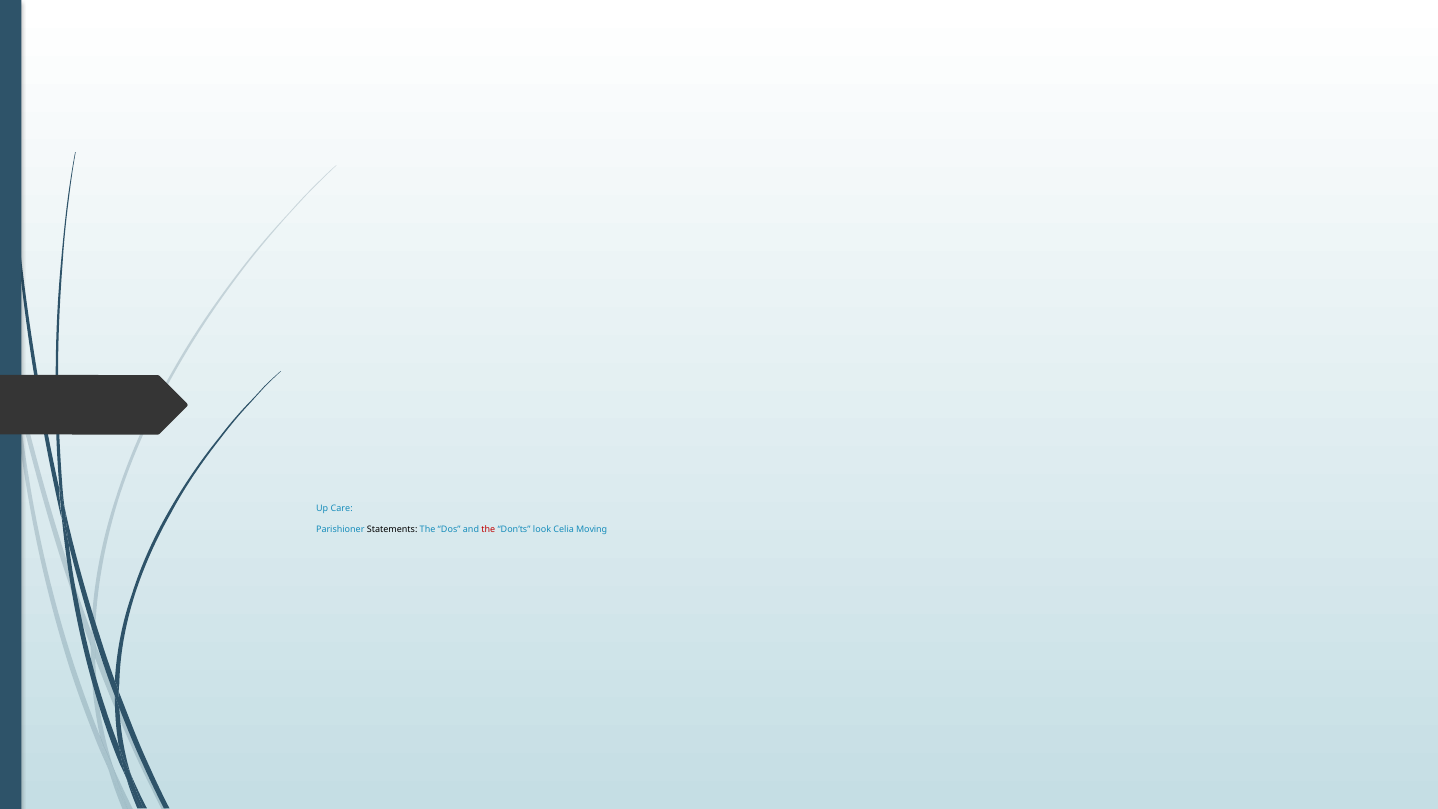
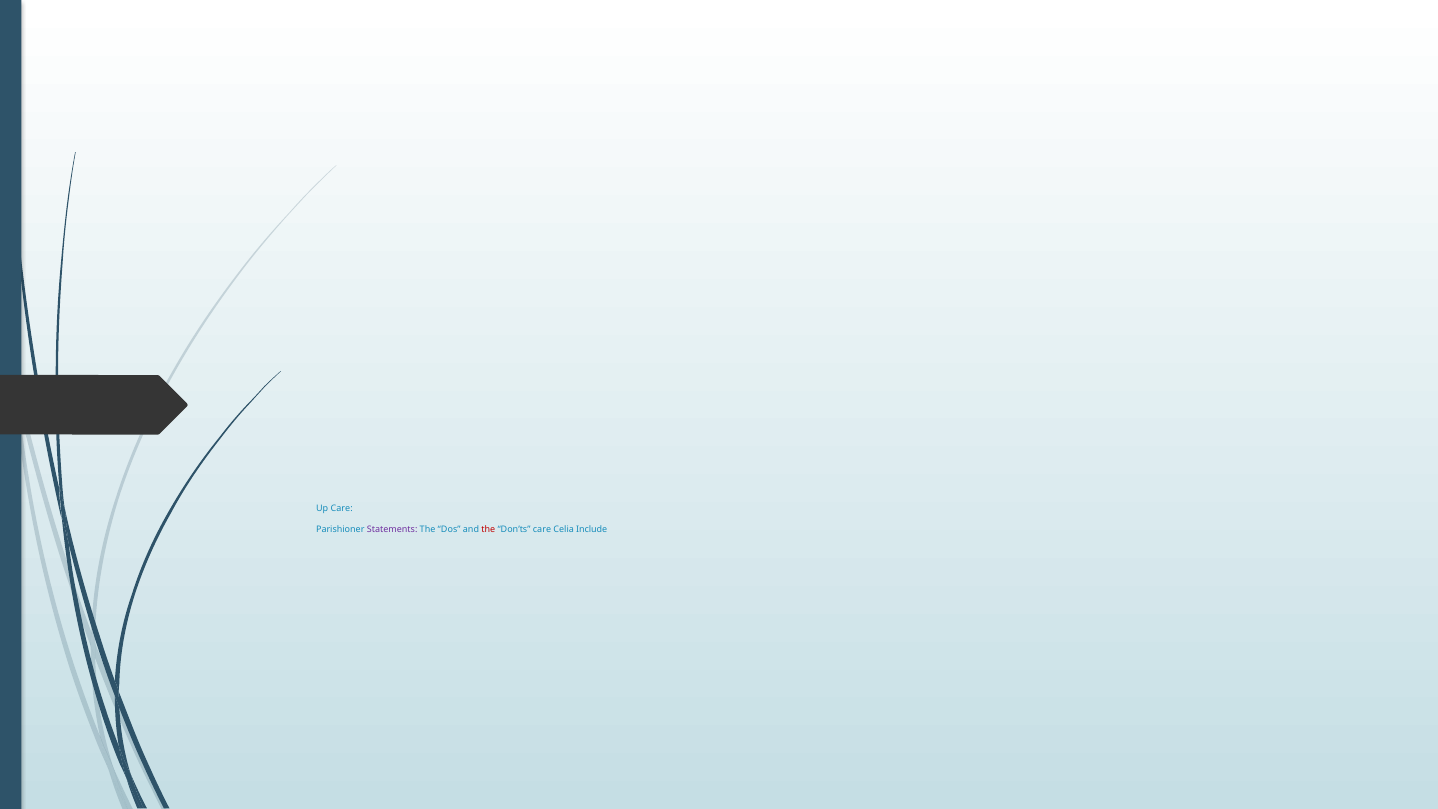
Statements colour: black -> purple
Don’ts look: look -> care
Moving: Moving -> Include
